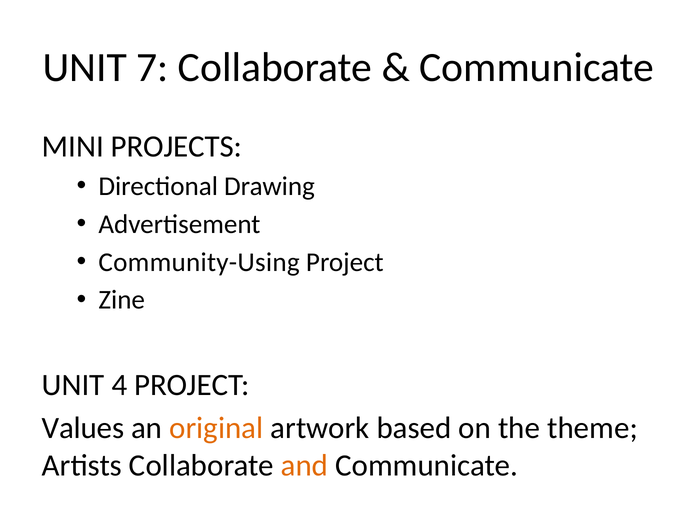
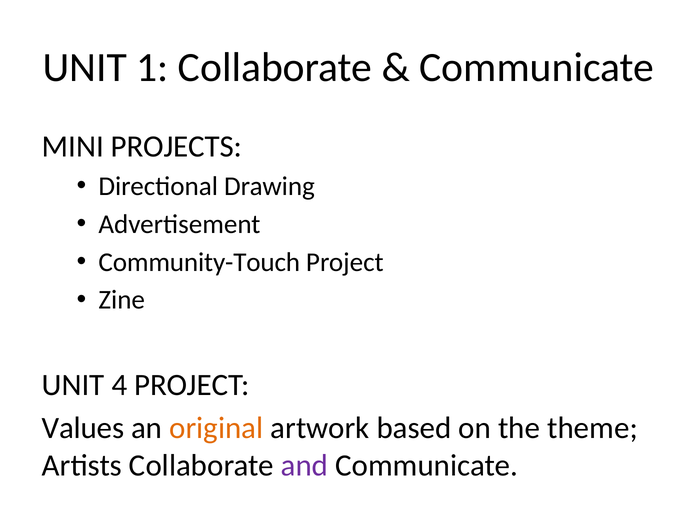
7: 7 -> 1
Community-Using: Community-Using -> Community-Touch
and colour: orange -> purple
